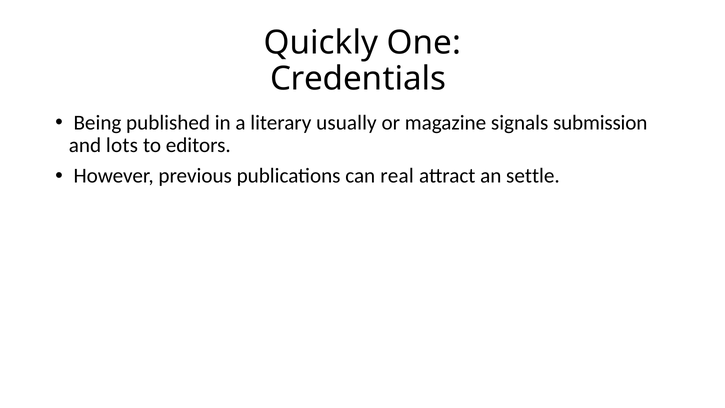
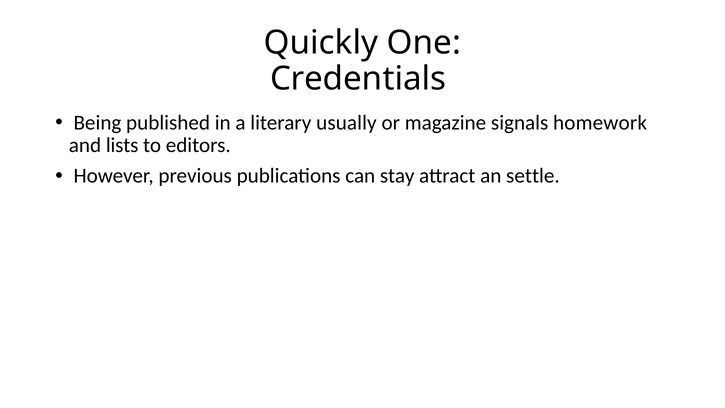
submission: submission -> homework
lots: lots -> lists
real: real -> stay
